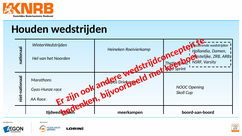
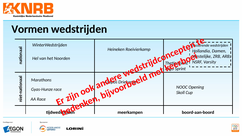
Houden: Houden -> Vormen
